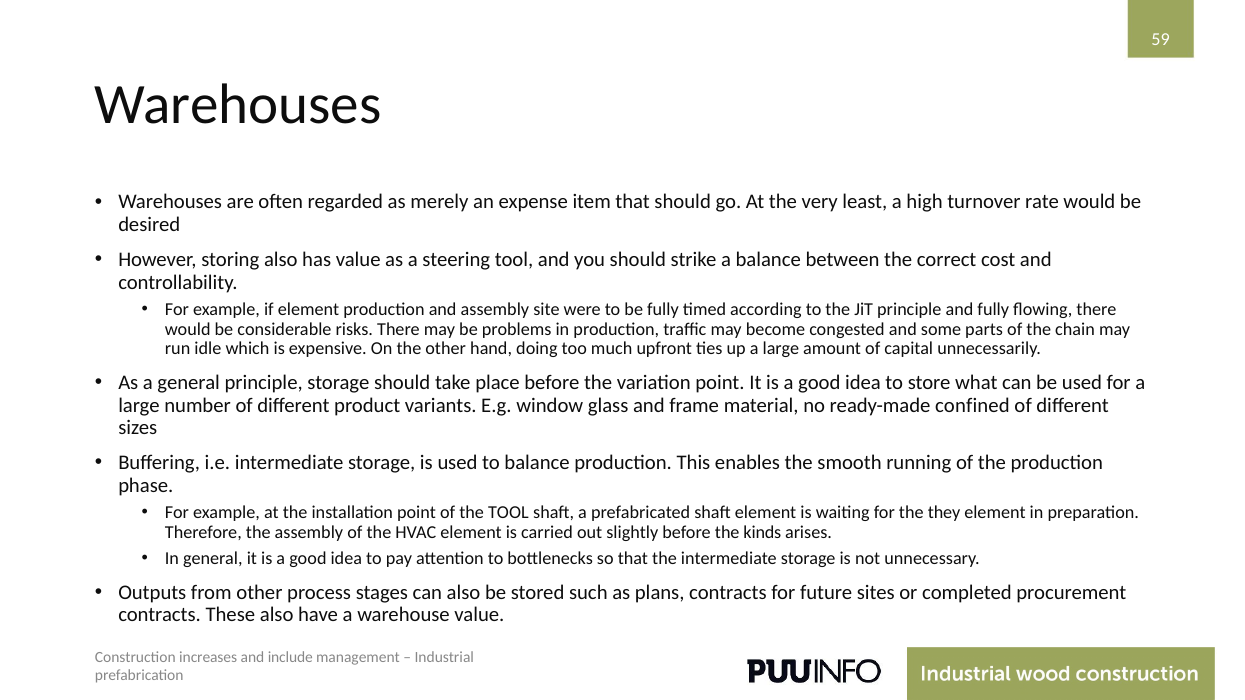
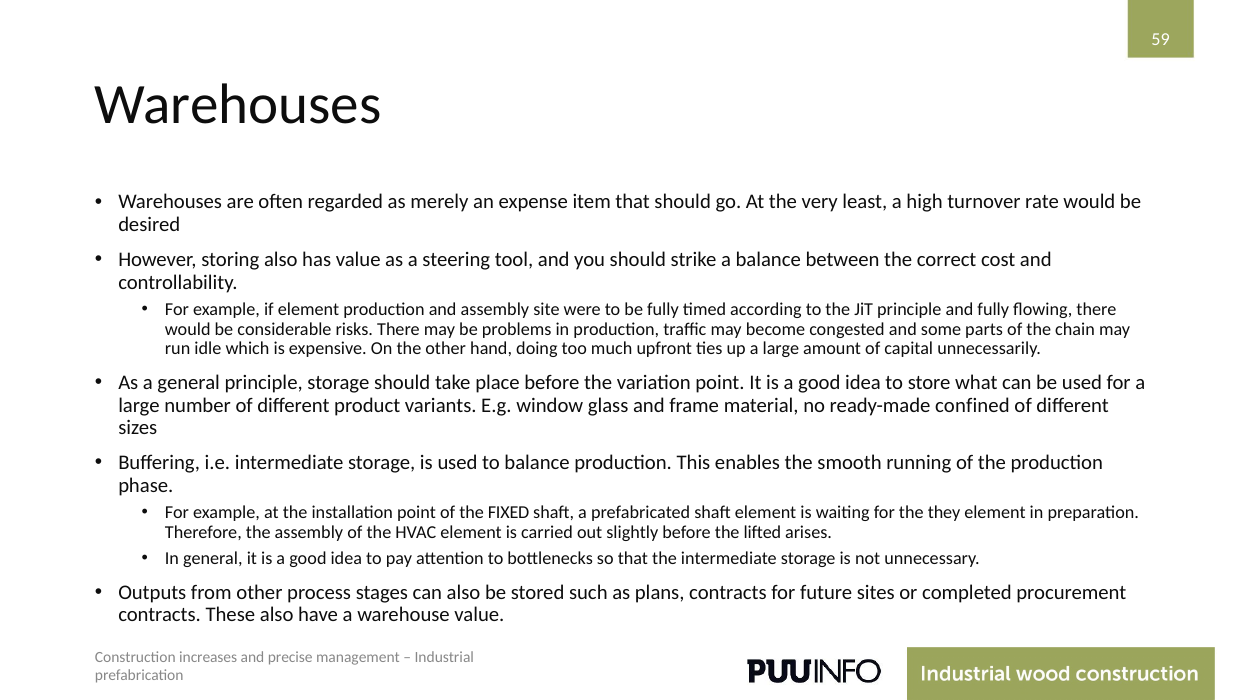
the TOOL: TOOL -> FIXED
kinds: kinds -> lifted
include: include -> precise
